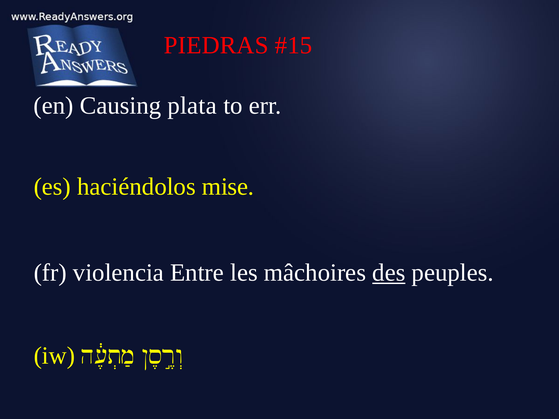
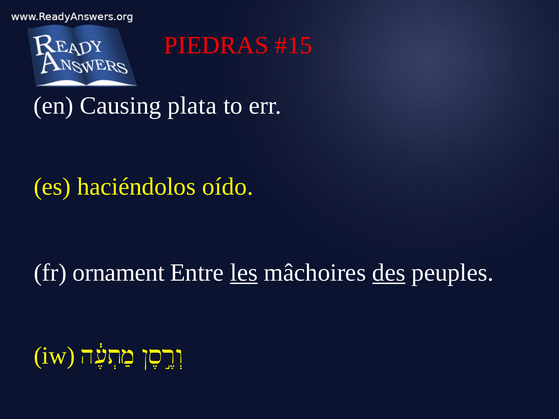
mise: mise -> oído
violencia: violencia -> ornament
les underline: none -> present
